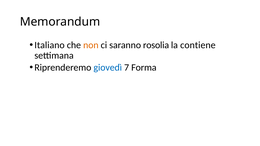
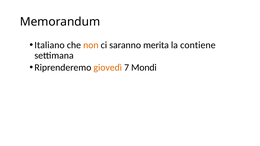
rosolia: rosolia -> merita
giovedì colour: blue -> orange
Forma: Forma -> Mondi
